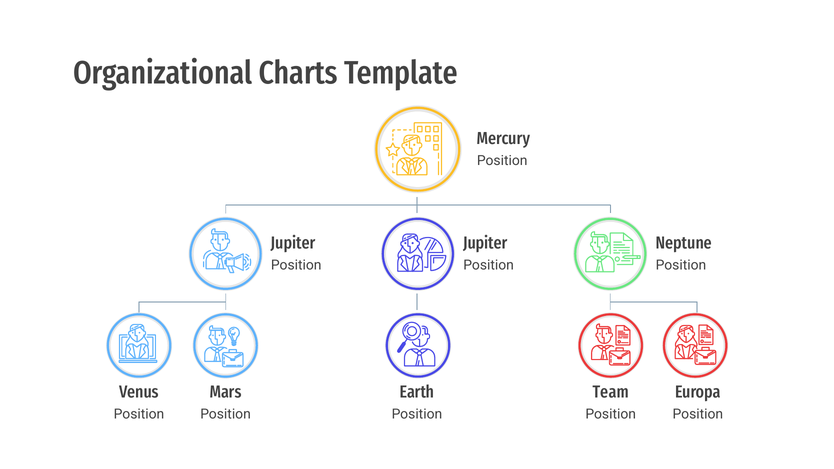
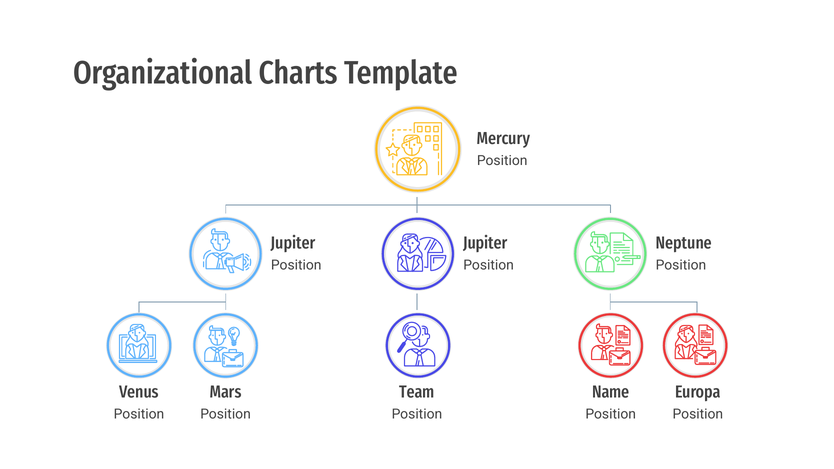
Earth: Earth -> Team
Team: Team -> Name
